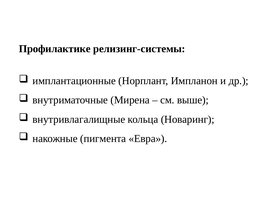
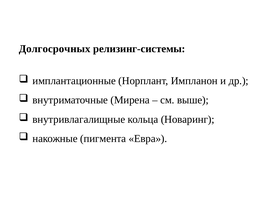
Профилактике: Профилактике -> Долгосрочных
